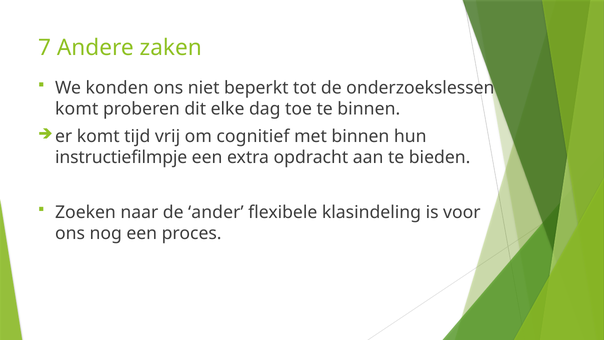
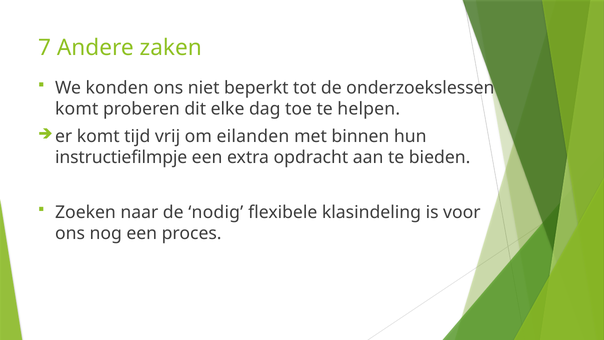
te binnen: binnen -> helpen
cognitief: cognitief -> eilanden
ander: ander -> nodig
